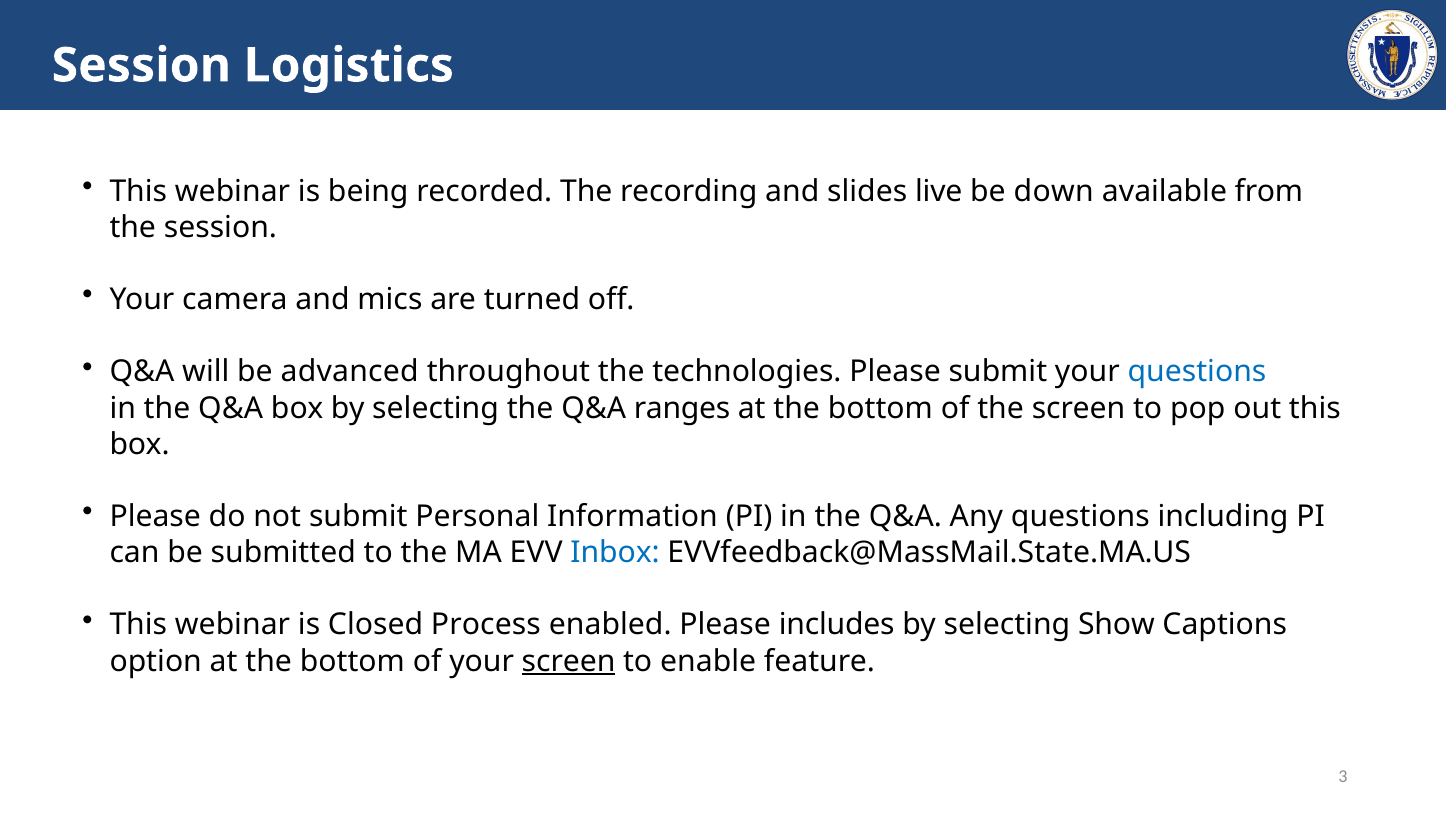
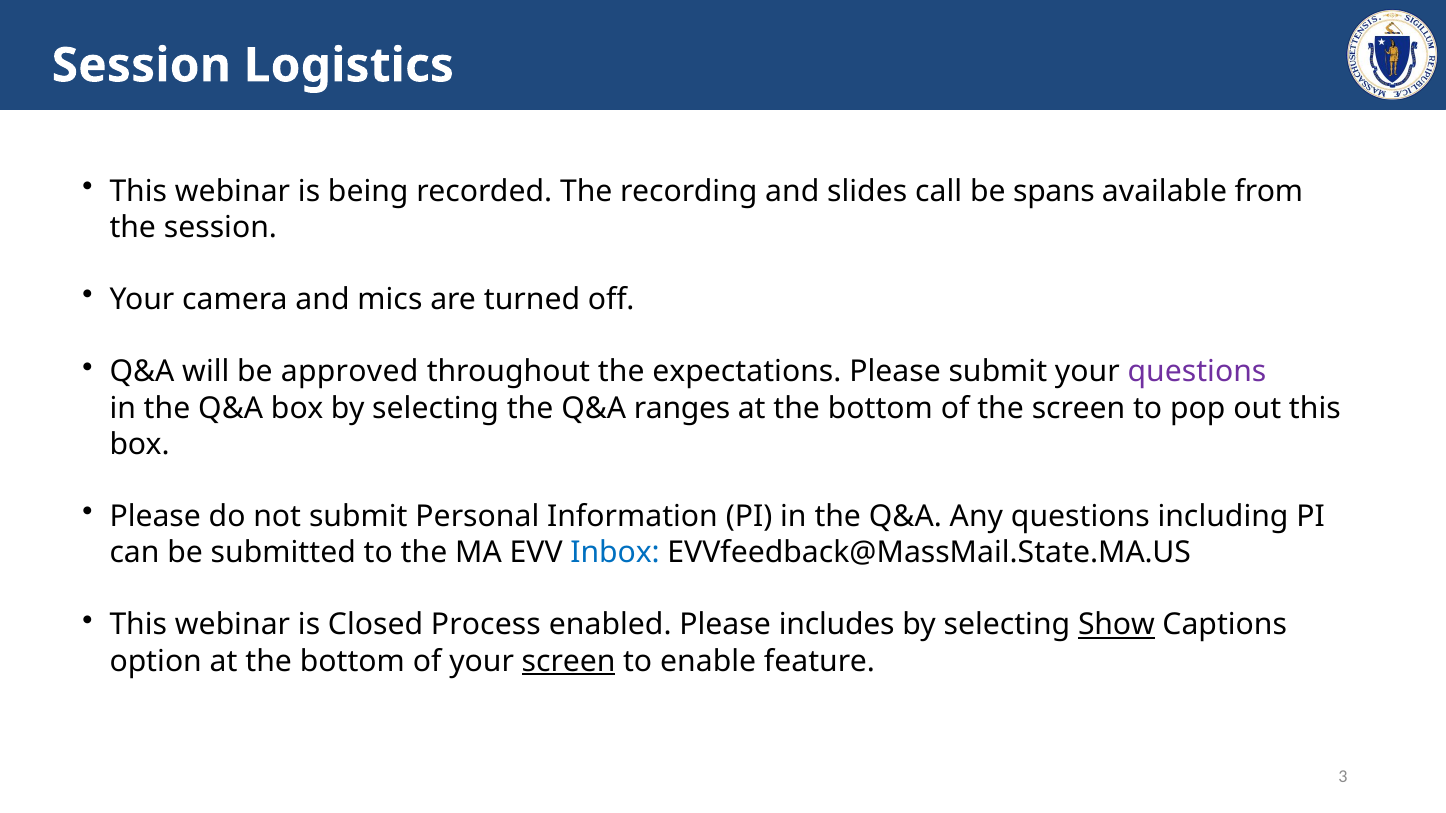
live: live -> call
down: down -> spans
advanced: advanced -> approved
technologies: technologies -> expectations
questions at (1197, 372) colour: blue -> purple
Show underline: none -> present
